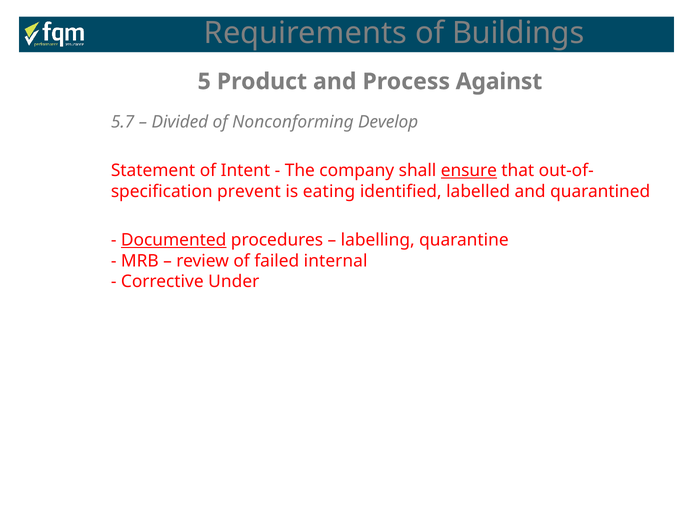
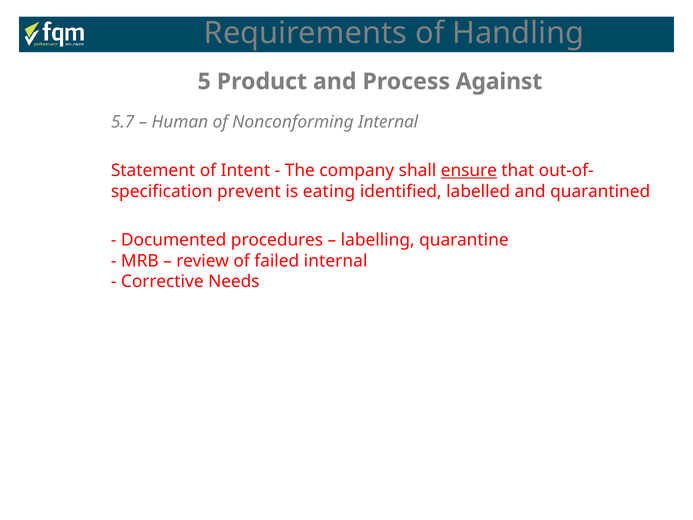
Buildings: Buildings -> Handling
Divided: Divided -> Human
Nonconforming Develop: Develop -> Internal
Documented underline: present -> none
Under: Under -> Needs
